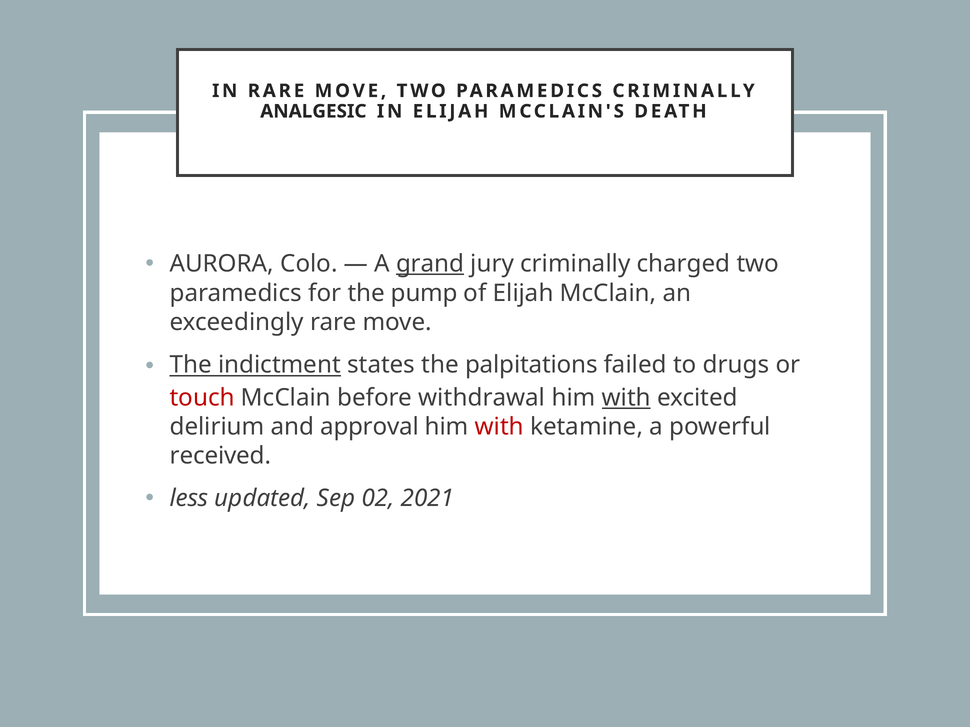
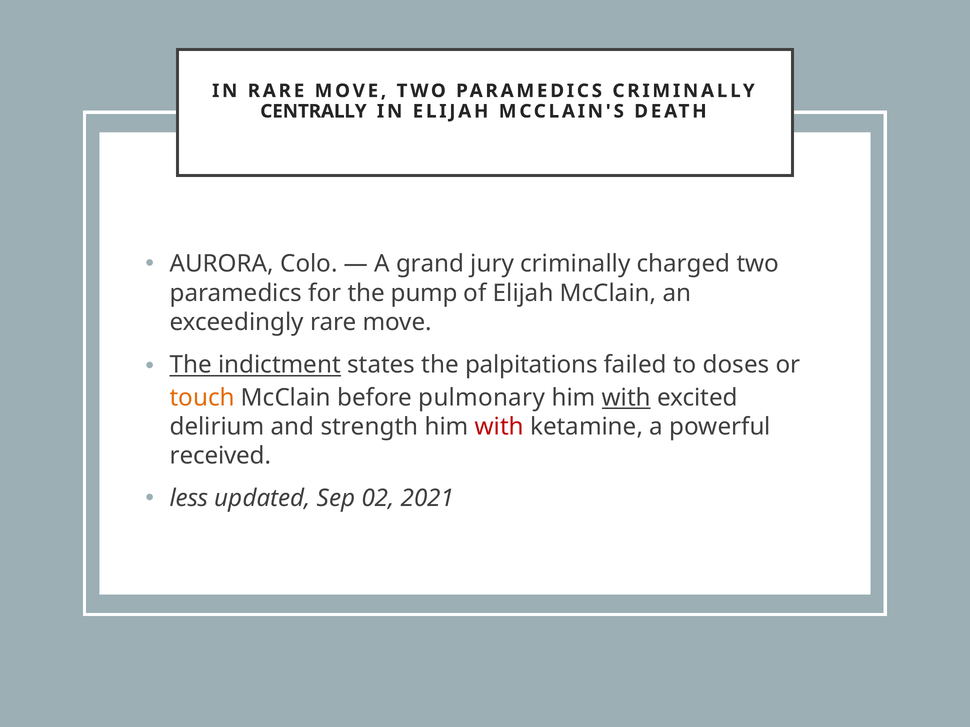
ANALGESIC: ANALGESIC -> CENTRALLY
grand underline: present -> none
drugs: drugs -> doses
touch colour: red -> orange
withdrawal: withdrawal -> pulmonary
approval: approval -> strength
